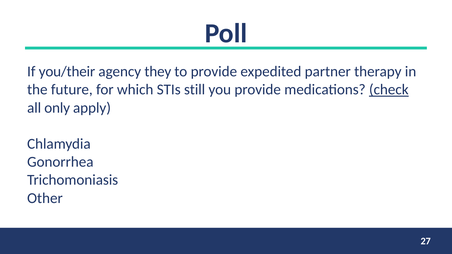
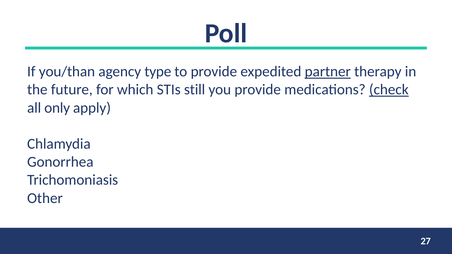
you/their: you/their -> you/than
they: they -> type
partner underline: none -> present
